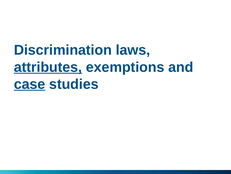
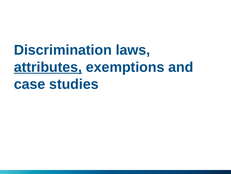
case underline: present -> none
